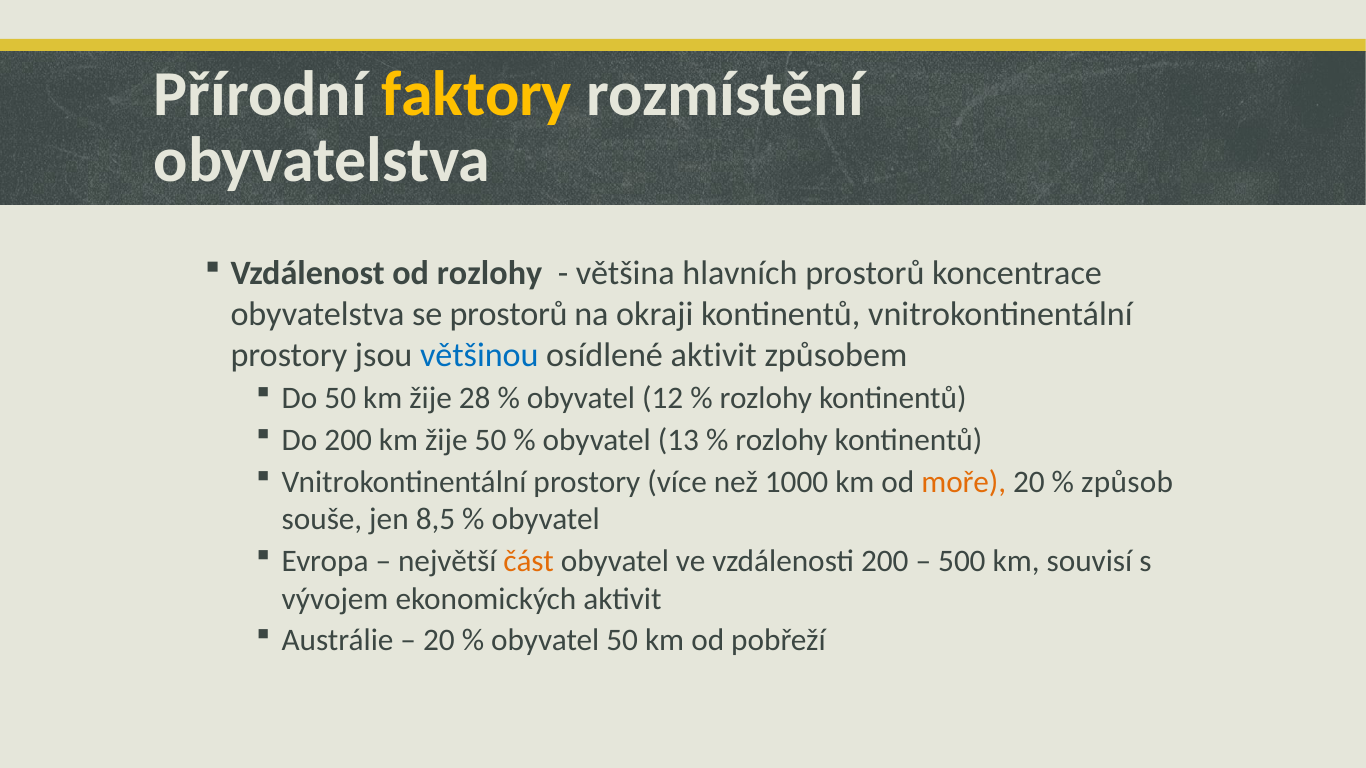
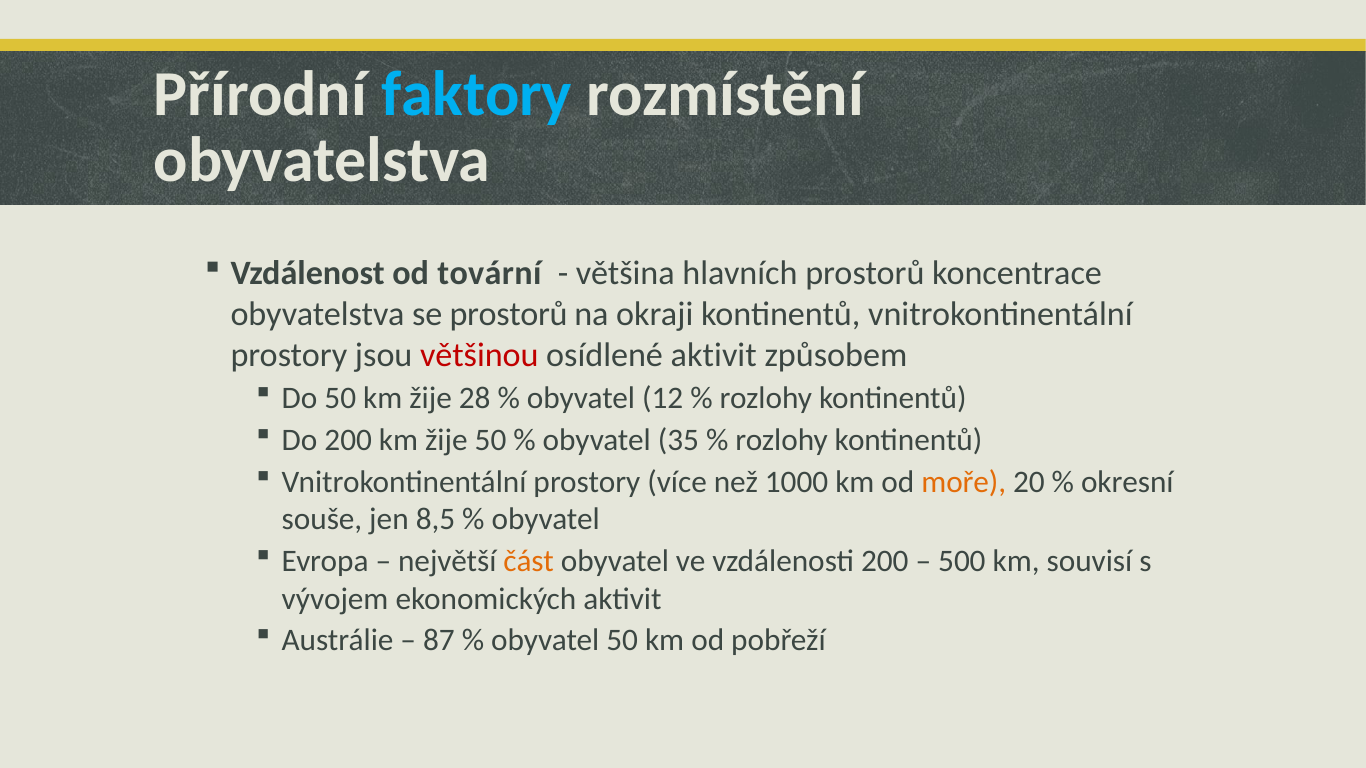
faktory colour: yellow -> light blue
od rozlohy: rozlohy -> tovární
většinou colour: blue -> red
13: 13 -> 35
způsob: způsob -> okresní
20 at (439, 641): 20 -> 87
